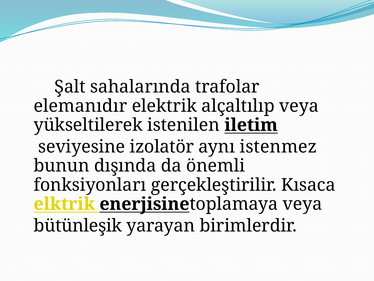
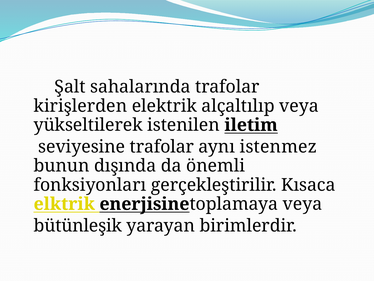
elemanıdır: elemanıdır -> kirişlerden
seviyesine izolatör: izolatör -> trafolar
